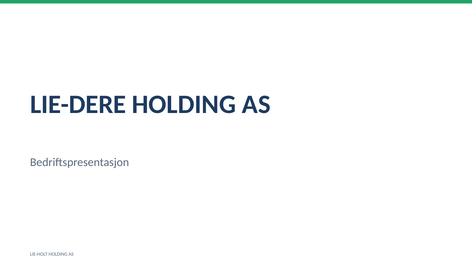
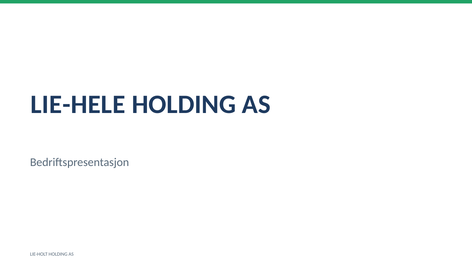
LIE-DERE: LIE-DERE -> LIE-HELE
